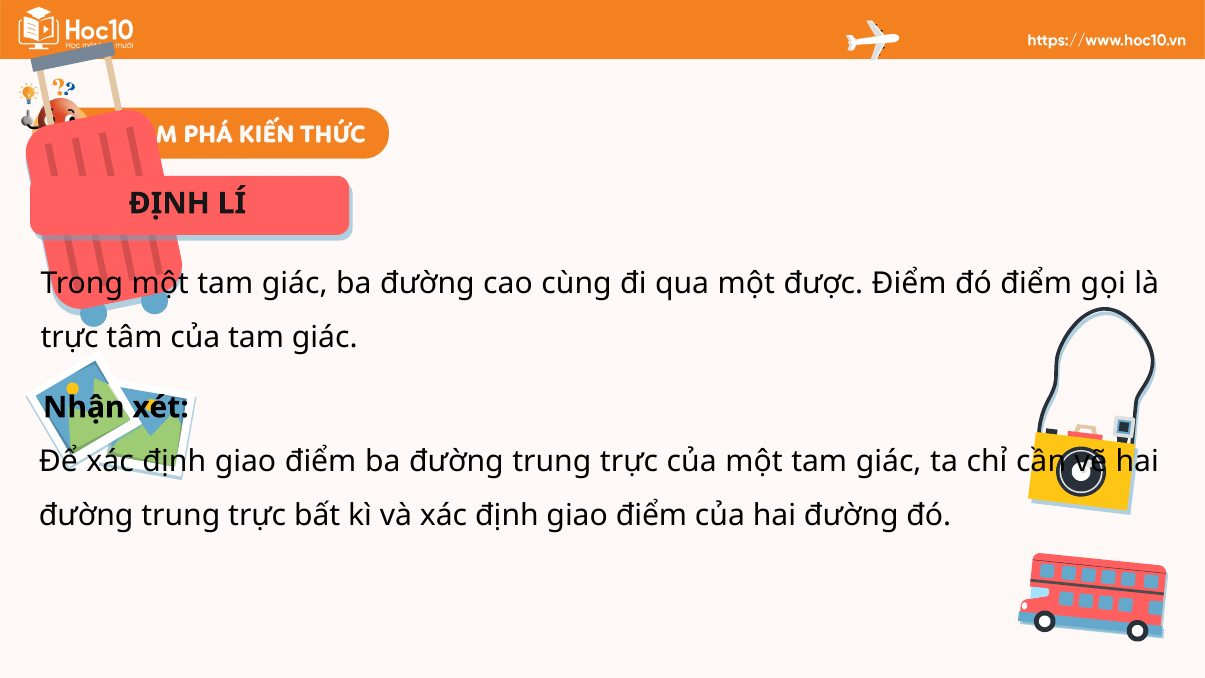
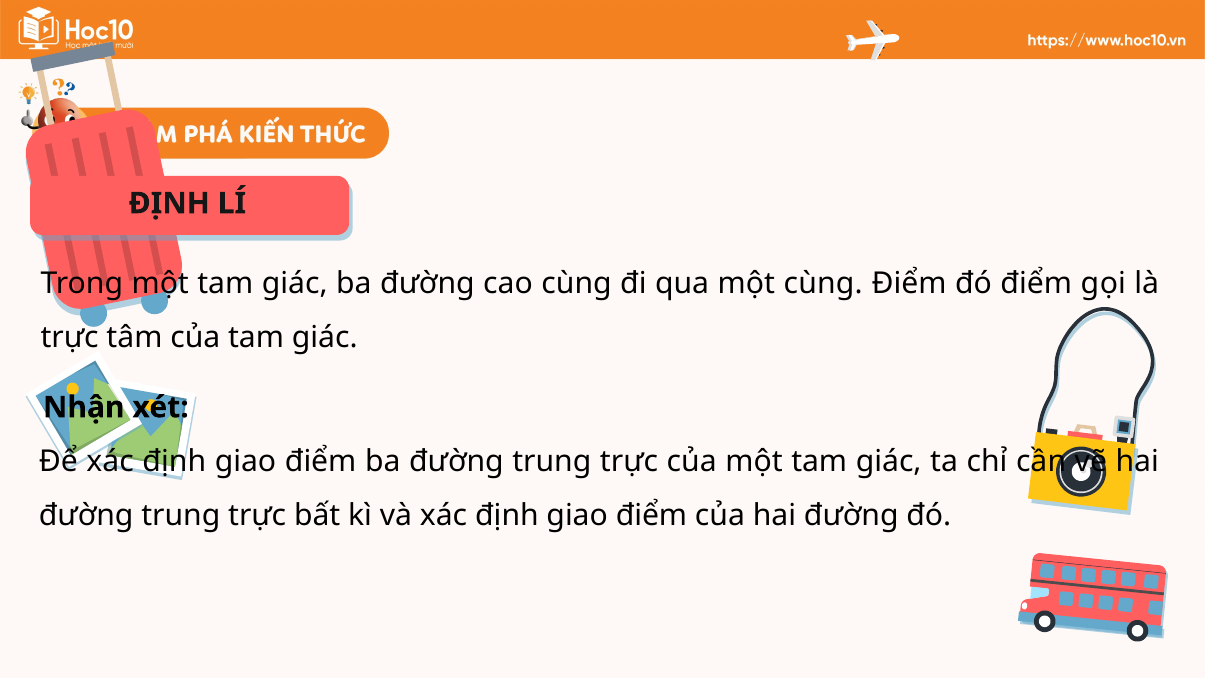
một được: được -> cùng
